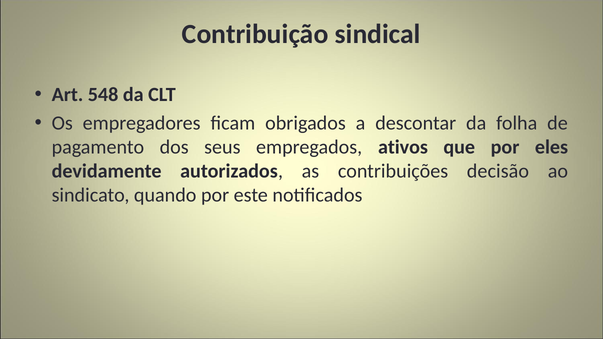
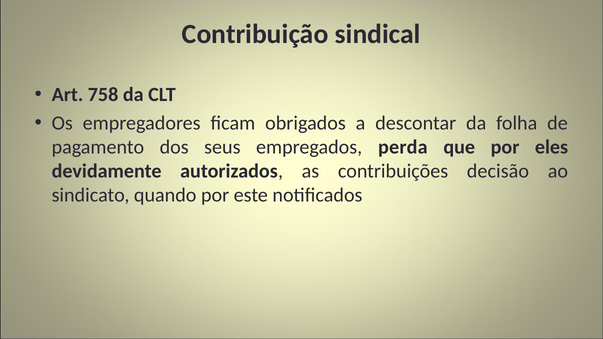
548: 548 -> 758
ativos: ativos -> perda
